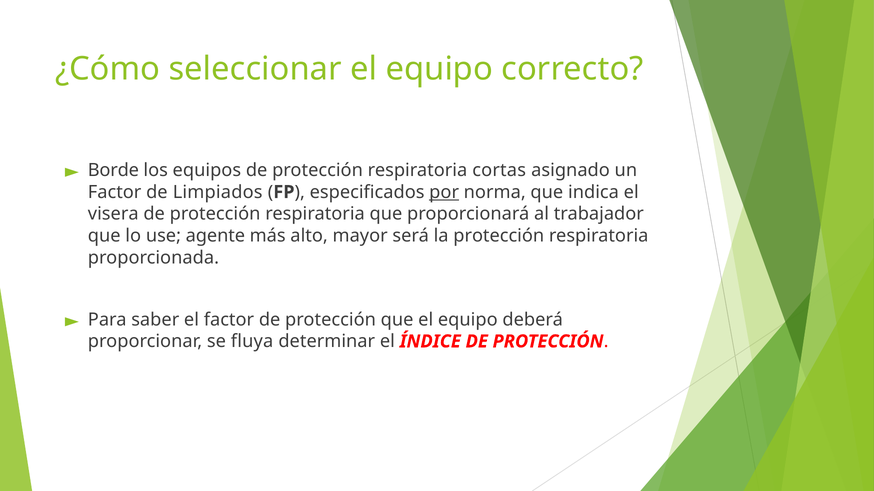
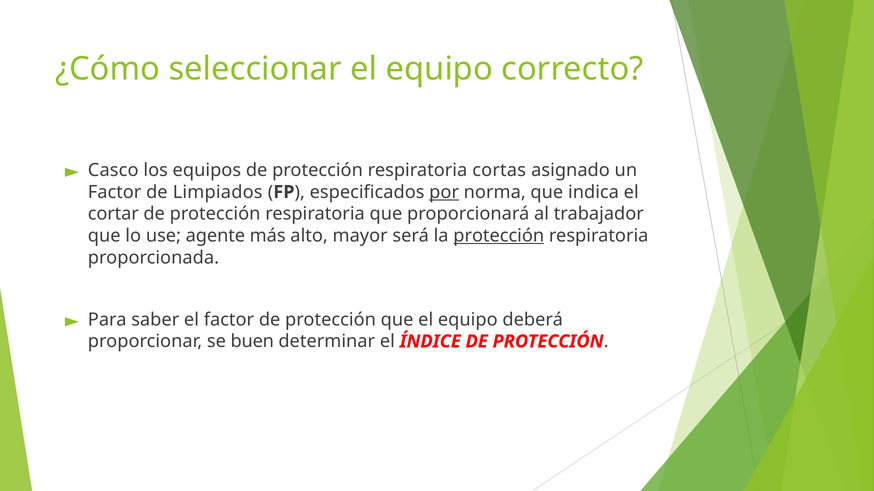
Borde: Borde -> Casco
visera: visera -> cortar
protección at (499, 236) underline: none -> present
fluya: fluya -> buen
